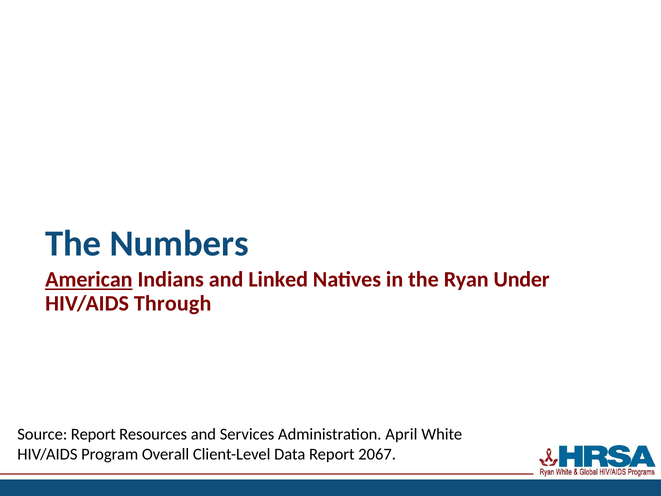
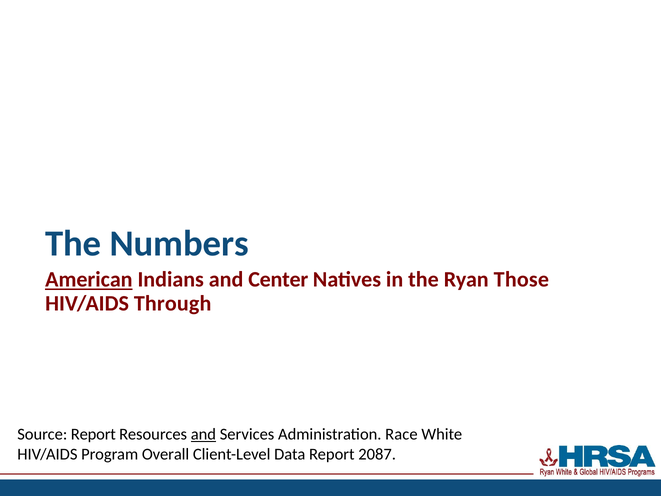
Linked: Linked -> Center
Under: Under -> Those
and at (203, 434) underline: none -> present
April: April -> Race
2067: 2067 -> 2087
